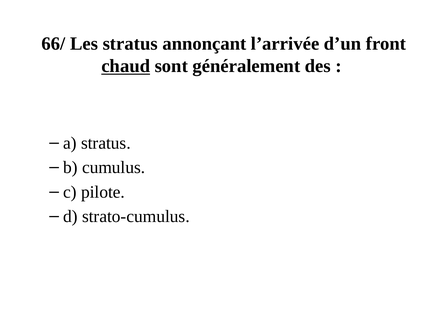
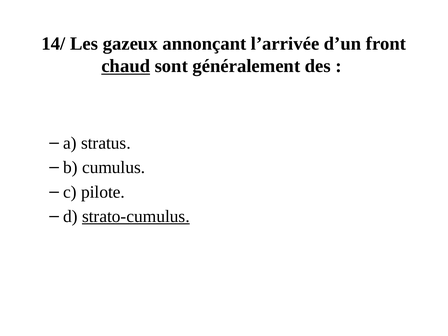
66/: 66/ -> 14/
Les stratus: stratus -> gazeux
strato-cumulus underline: none -> present
